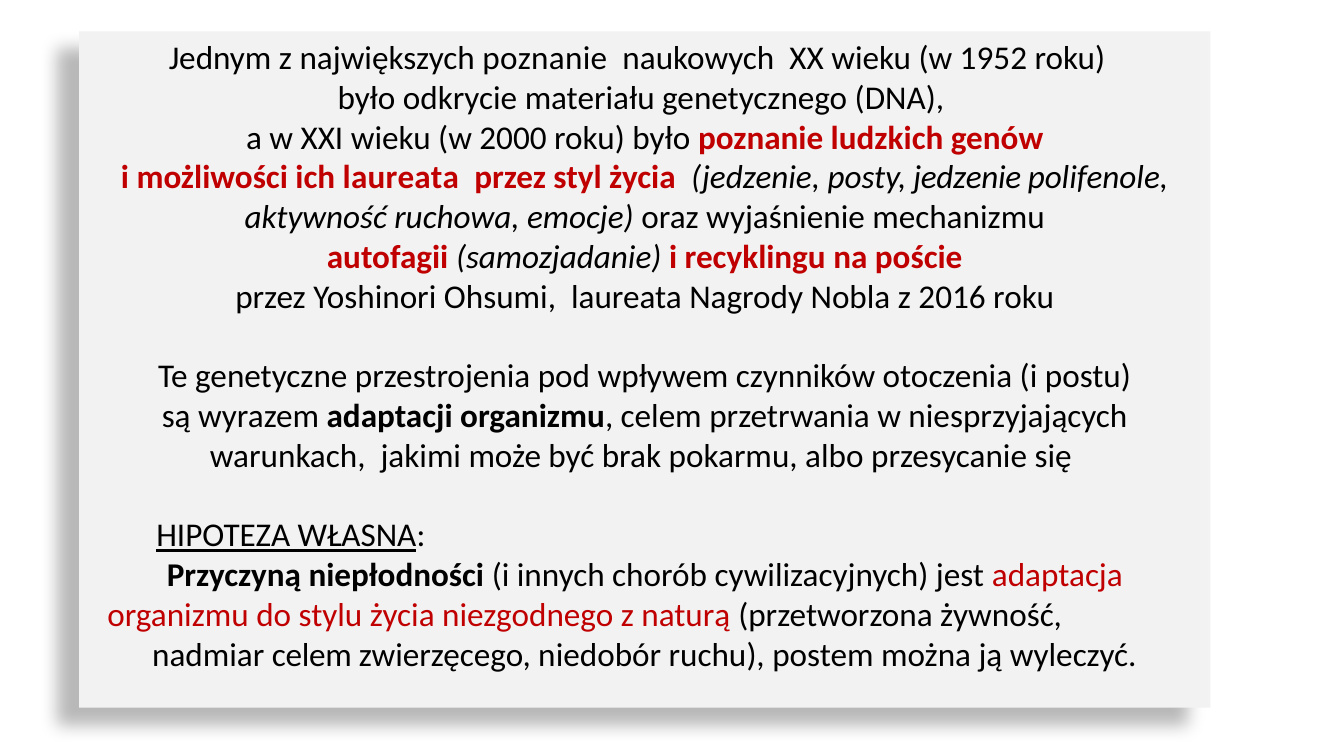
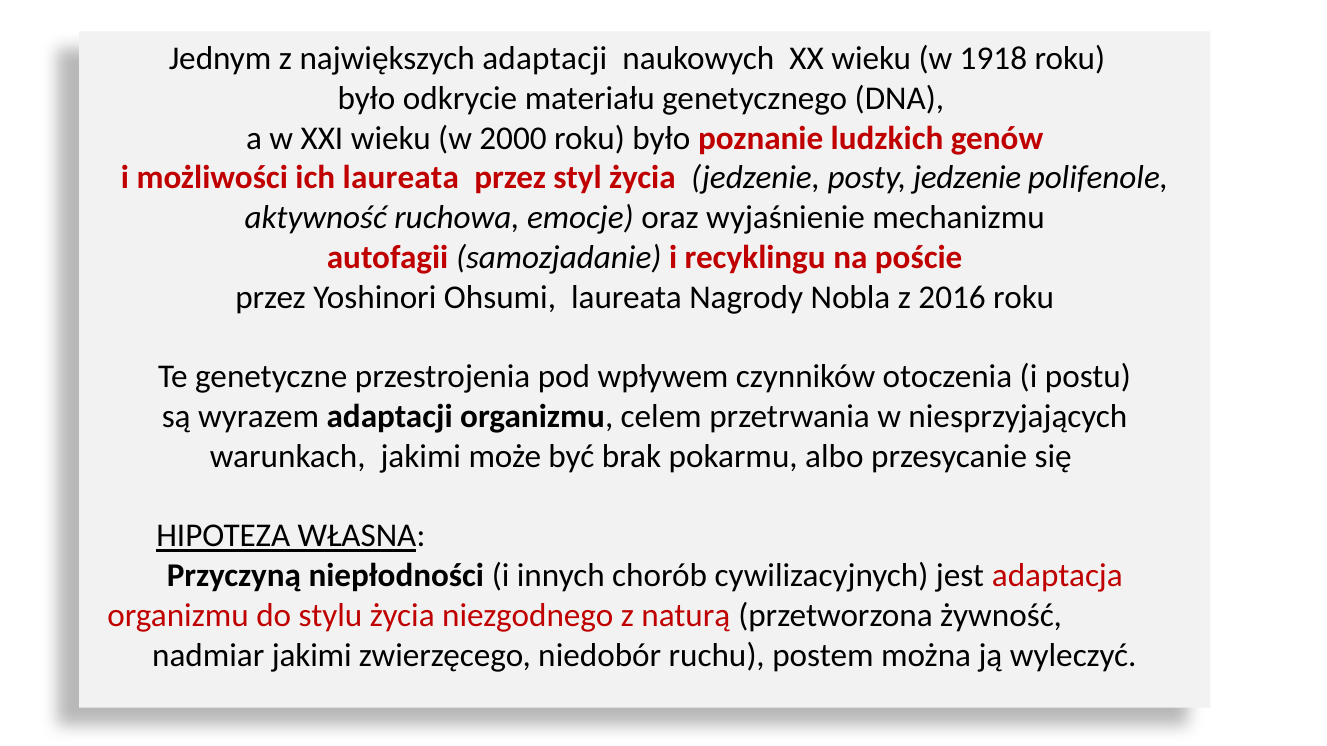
największych poznanie: poznanie -> adaptacji
1952: 1952 -> 1918
nadmiar celem: celem -> jakimi
